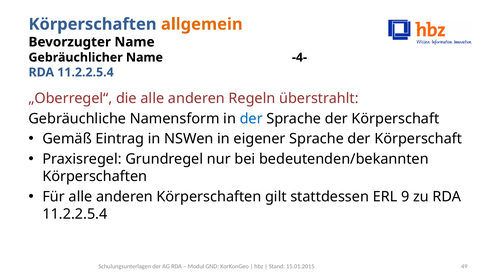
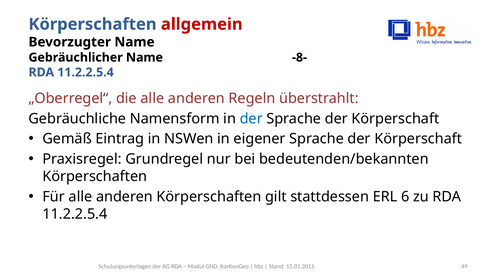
allgemein colour: orange -> red
-4-: -4- -> -8-
9: 9 -> 6
